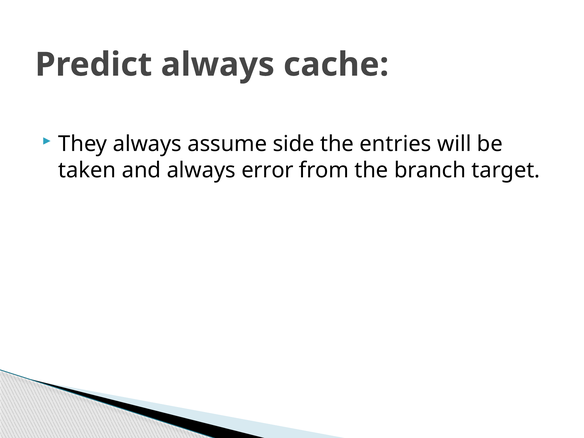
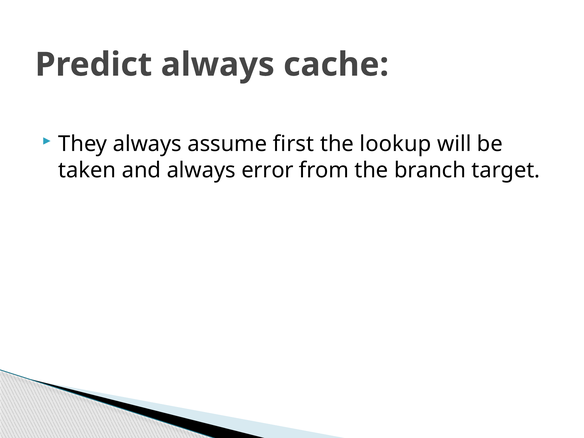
side: side -> first
entries: entries -> lookup
